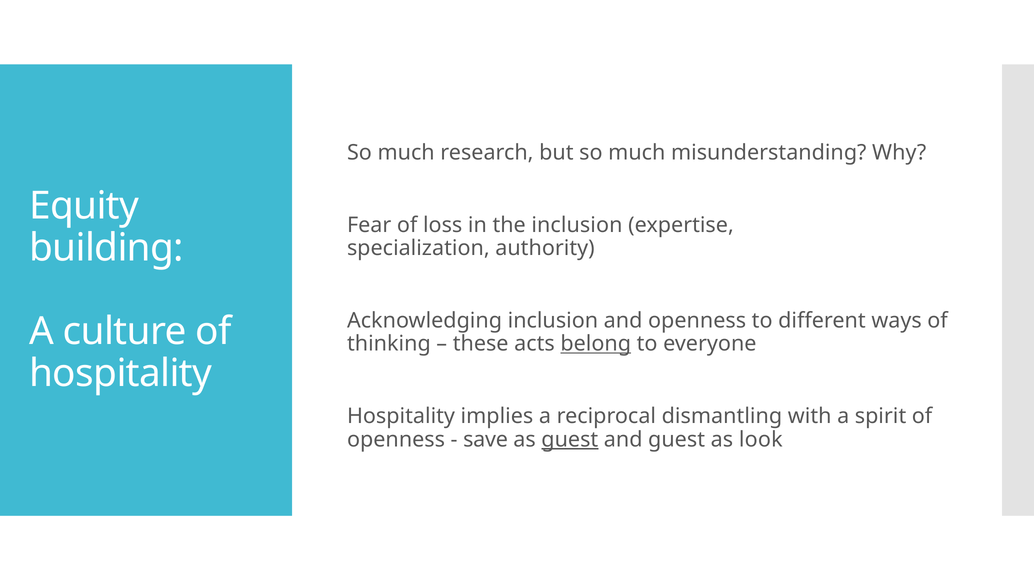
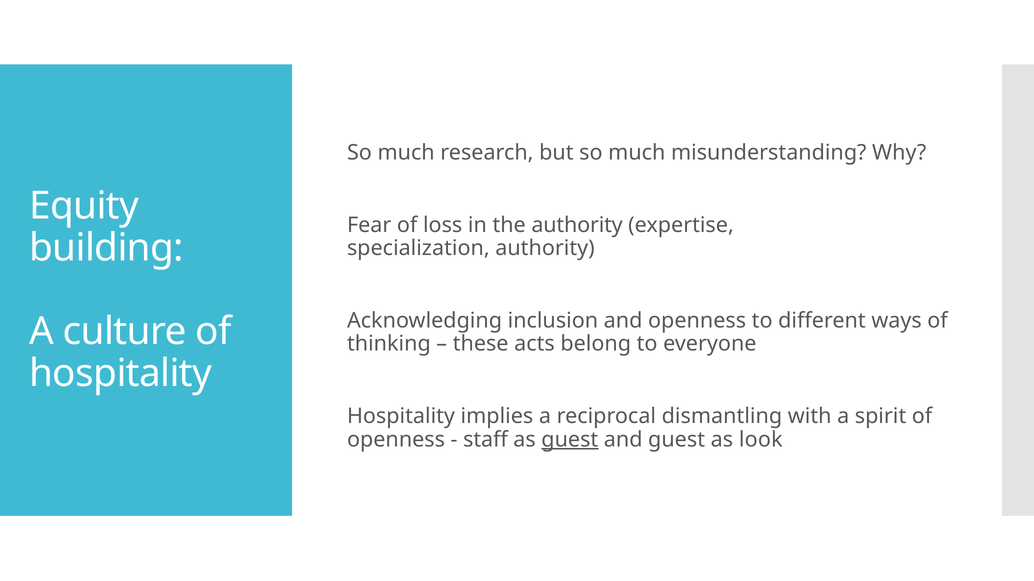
the inclusion: inclusion -> authority
belong underline: present -> none
save: save -> staff
